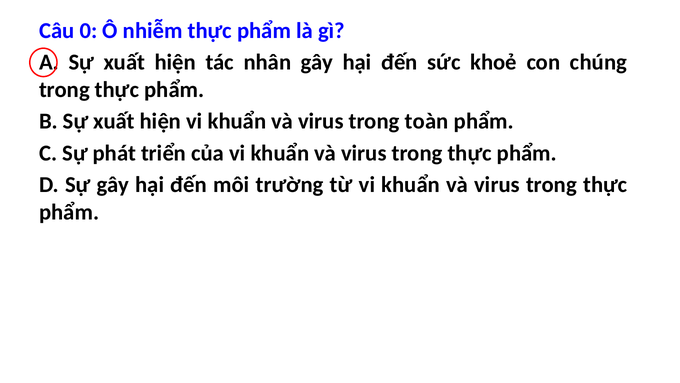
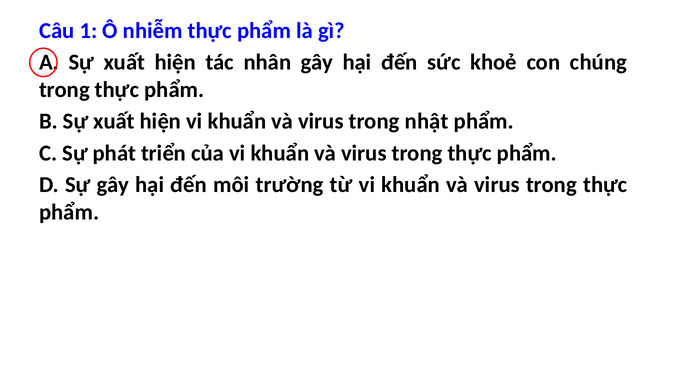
0: 0 -> 1
toàn: toàn -> nhật
